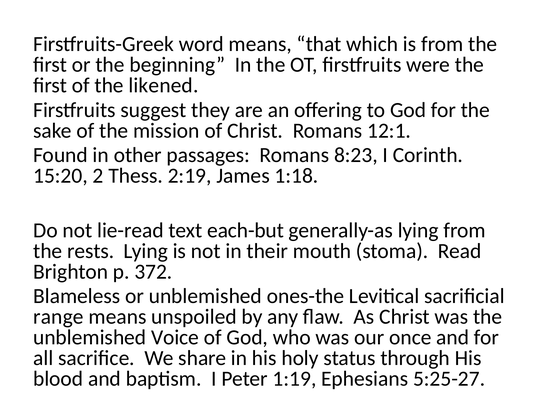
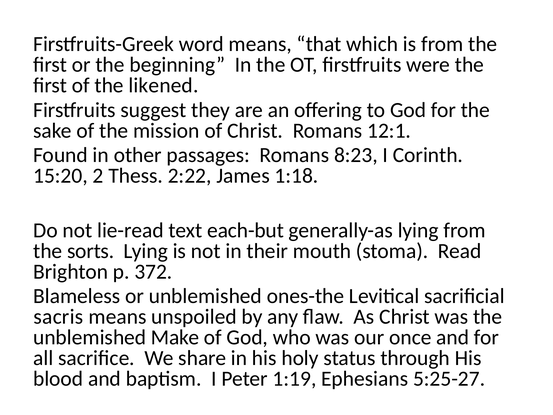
2:19: 2:19 -> 2:22
rests: rests -> sorts
range: range -> sacris
Voice: Voice -> Make
